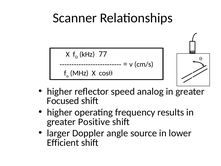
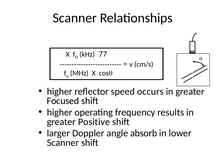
analog: analog -> occurs
source: source -> absorb
Efficient at (63, 142): Efficient -> Scanner
